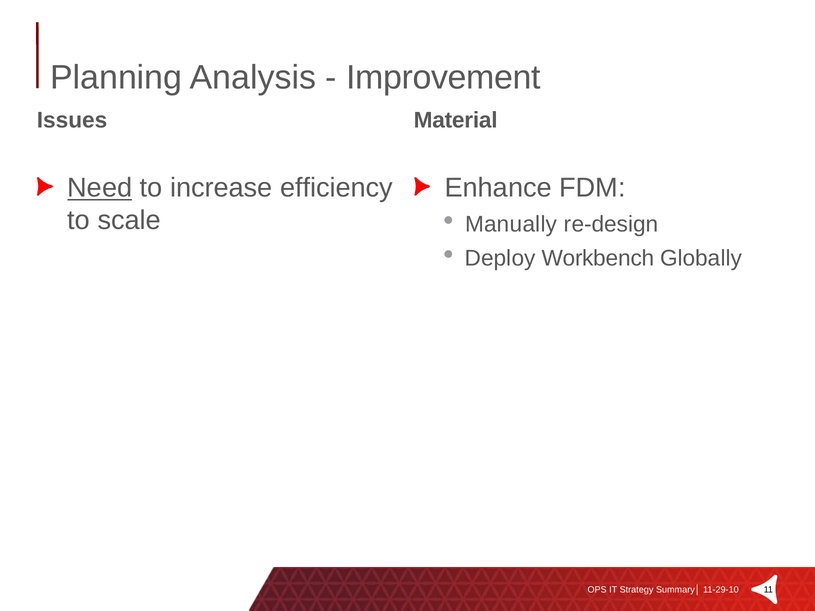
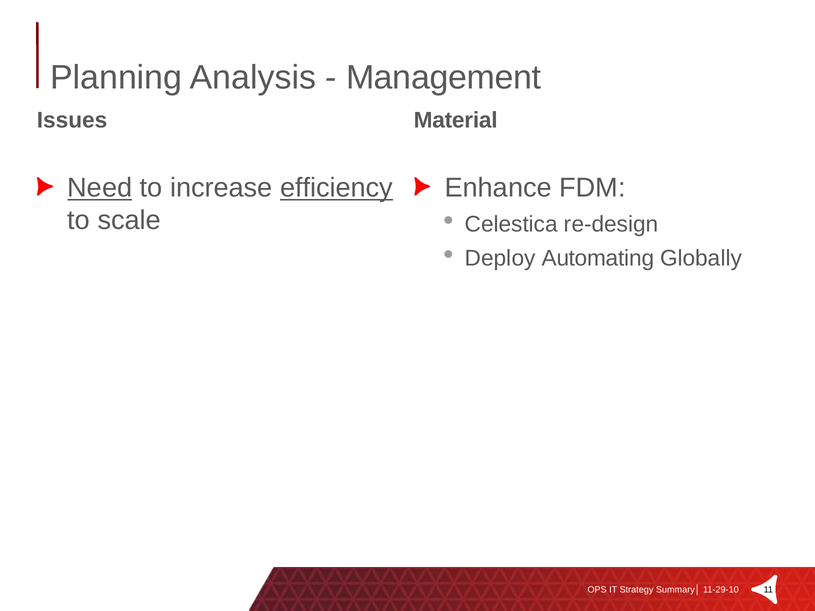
Improvement: Improvement -> Management
efficiency underline: none -> present
Manually: Manually -> Celestica
Workbench: Workbench -> Automating
